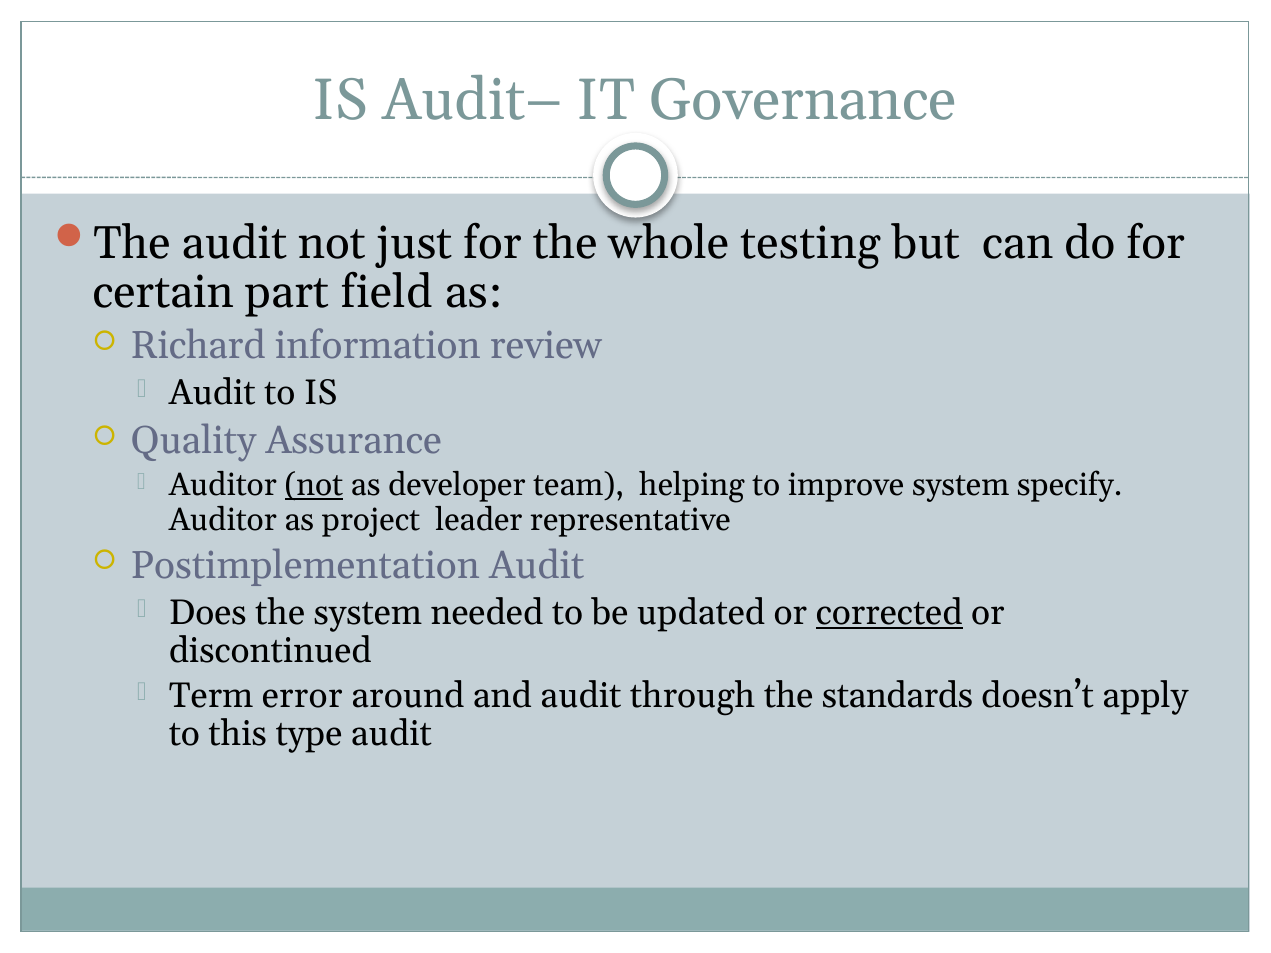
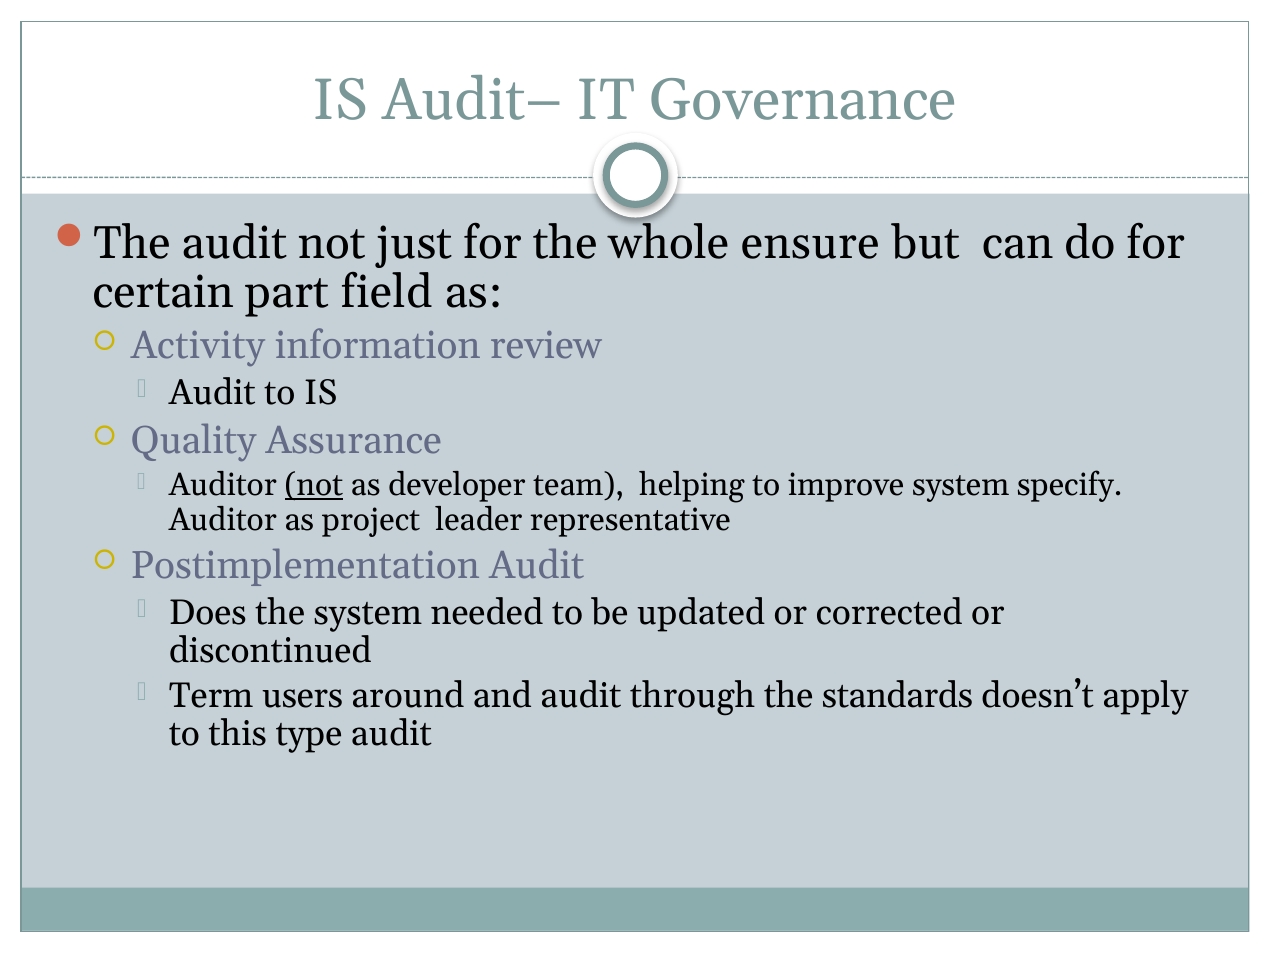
testing: testing -> ensure
Richard: Richard -> Activity
corrected underline: present -> none
error: error -> users
